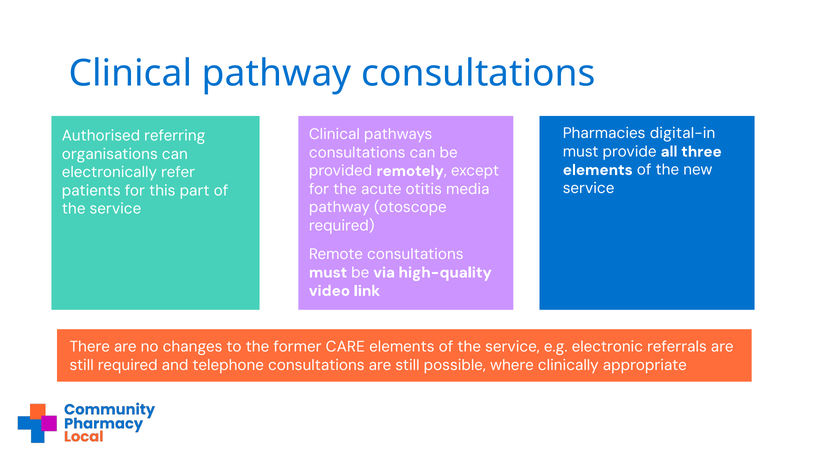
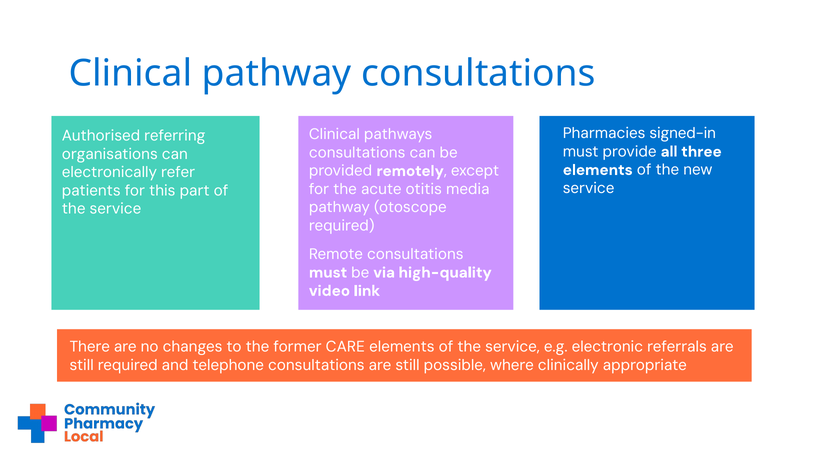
digital-in: digital-in -> signed-in
